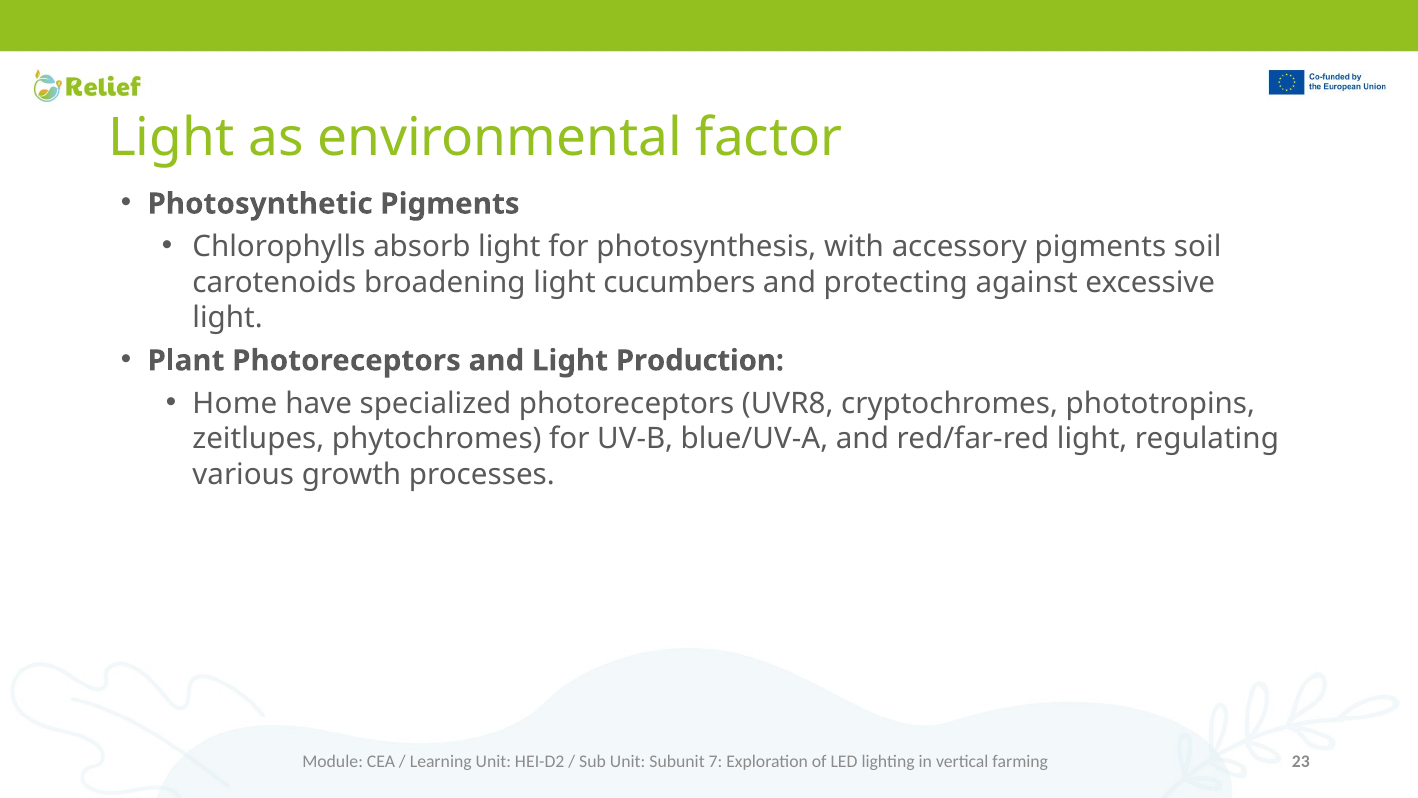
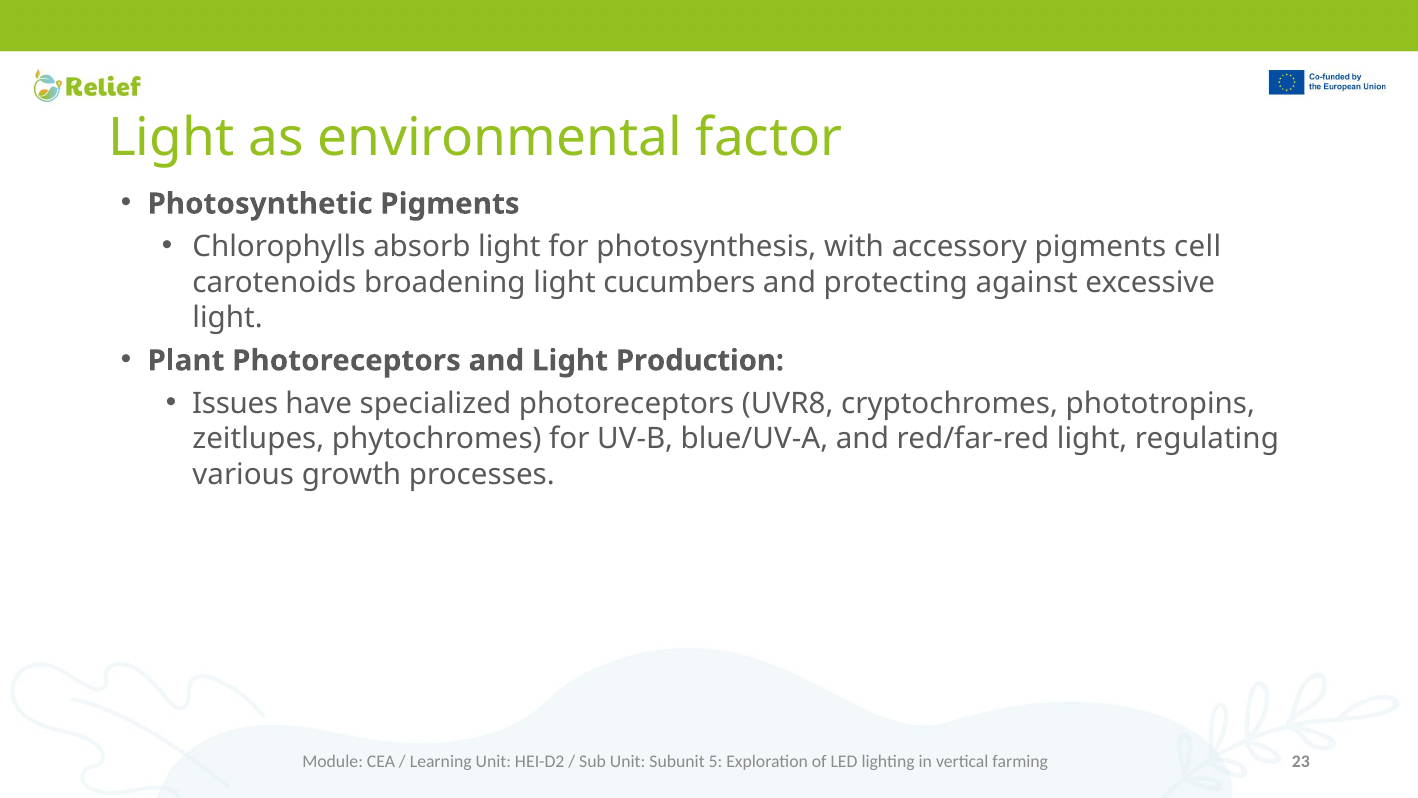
soil: soil -> cell
Home: Home -> Issues
7: 7 -> 5
